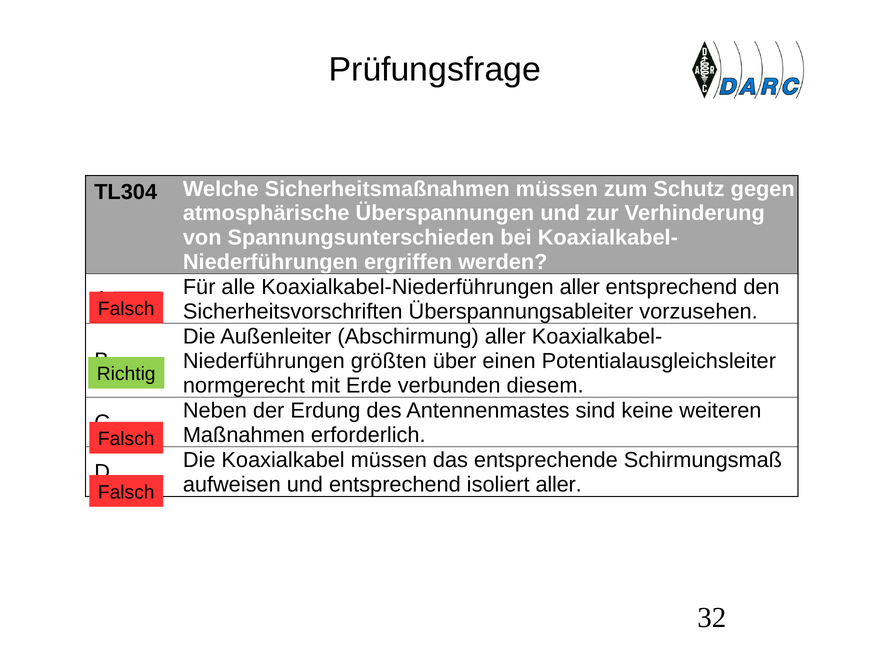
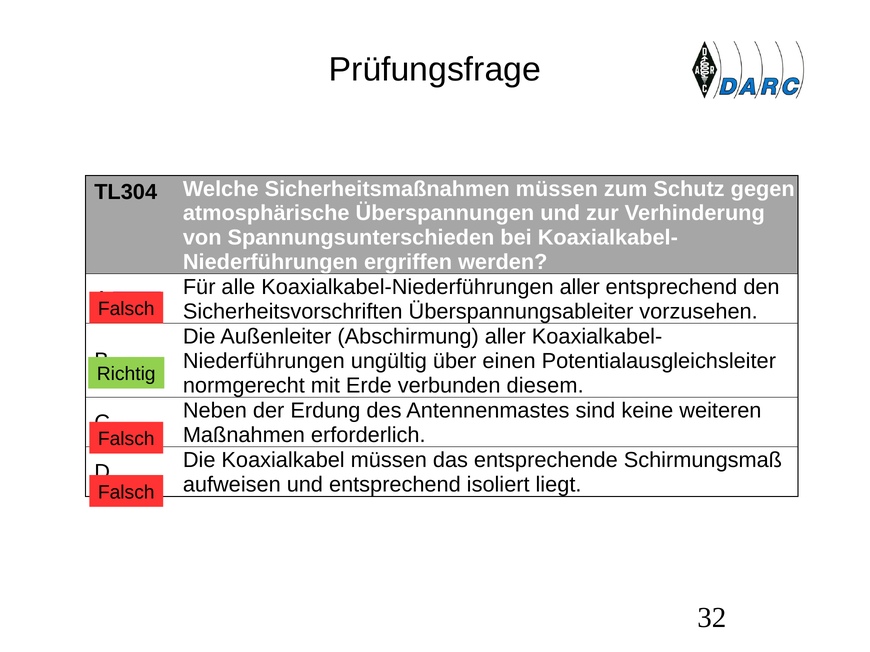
größten: größten -> ungültig
isoliert aller: aller -> liegt
